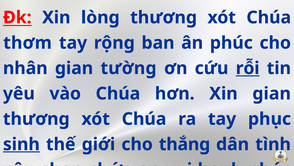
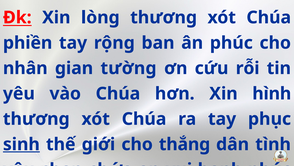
thơm: thơm -> phiền
rỗi underline: present -> none
Xin gian: gian -> hình
